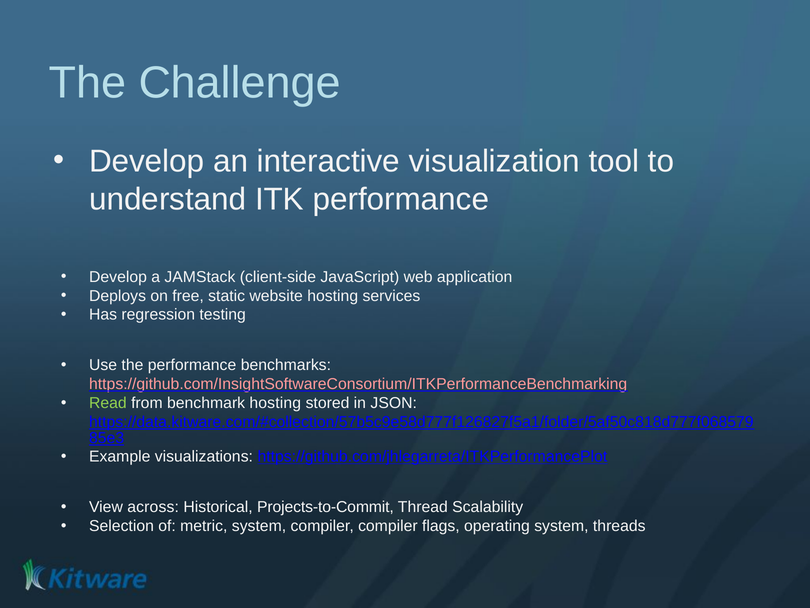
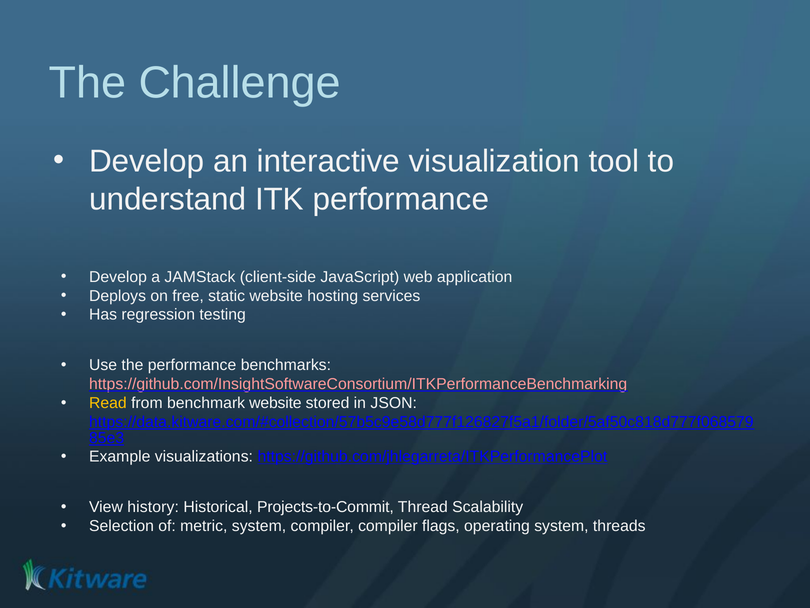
Read colour: light green -> yellow
benchmark hosting: hosting -> website
across: across -> history
